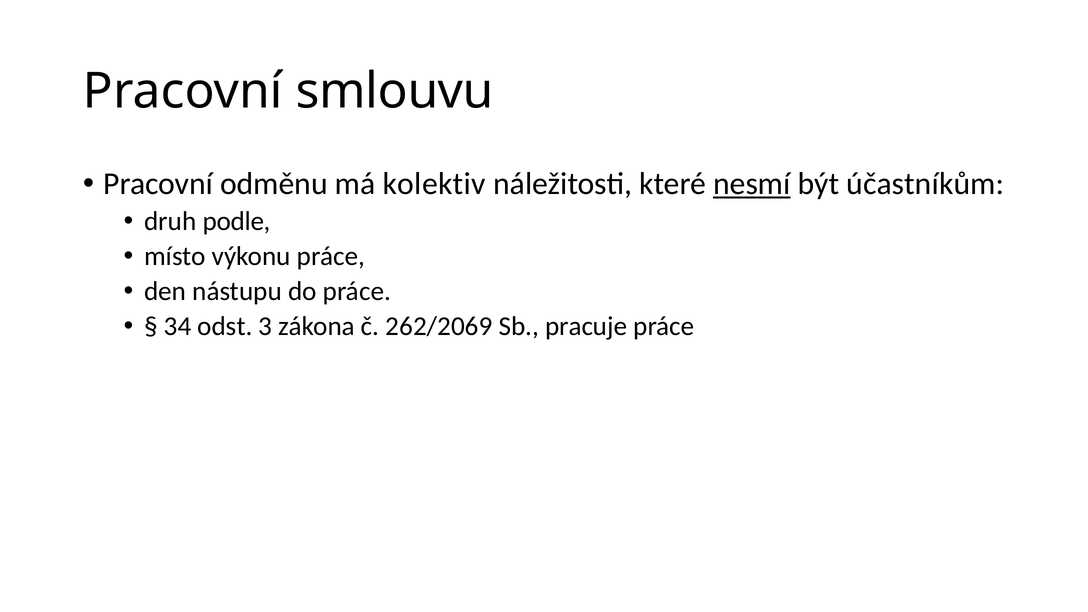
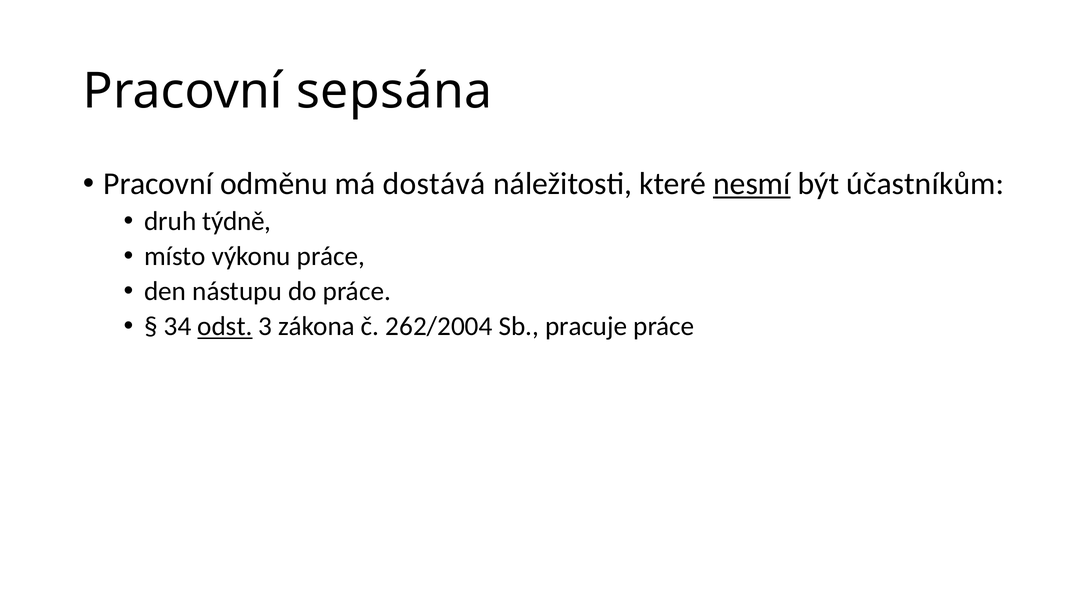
smlouvu: smlouvu -> sepsána
kolektiv: kolektiv -> dostává
podle: podle -> týdně
odst underline: none -> present
262/2069: 262/2069 -> 262/2004
